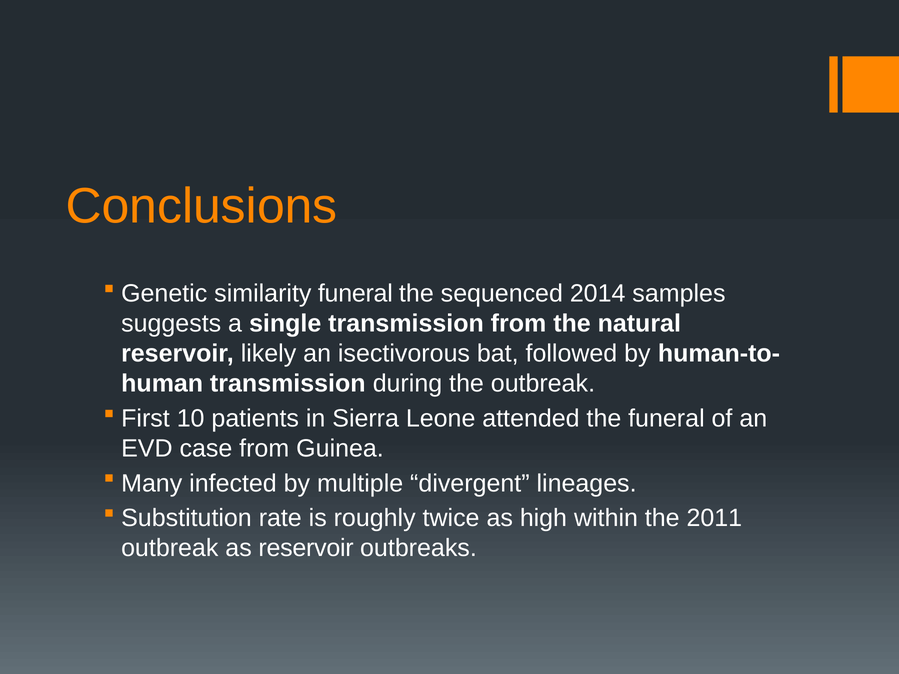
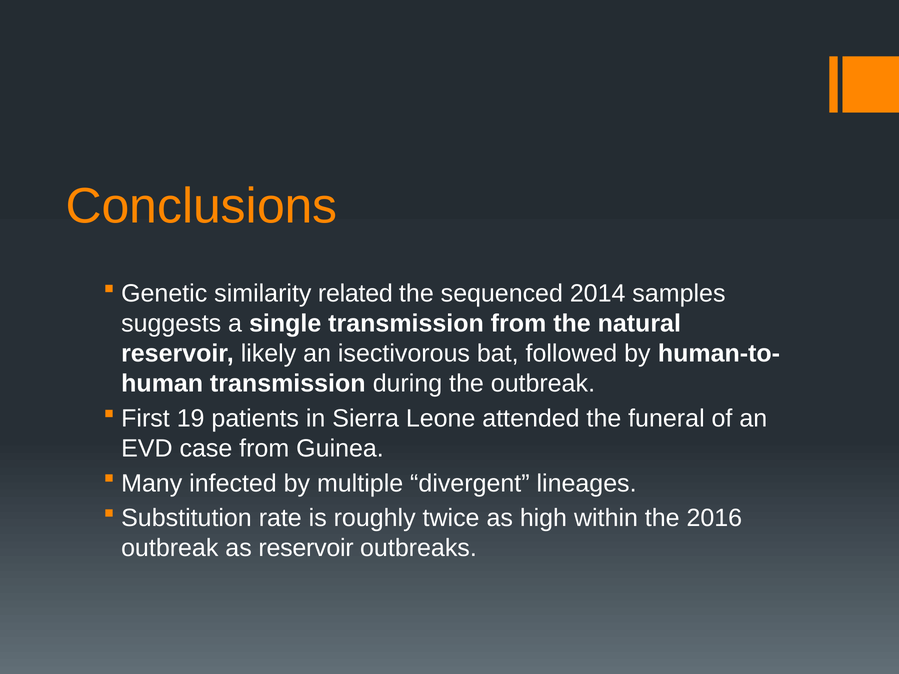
similarity funeral: funeral -> related
10: 10 -> 19
2011: 2011 -> 2016
